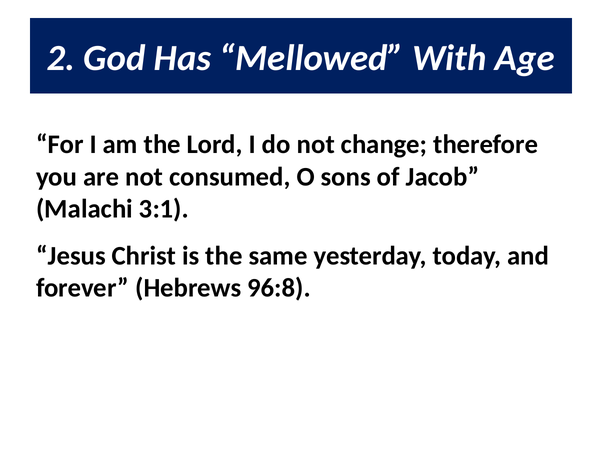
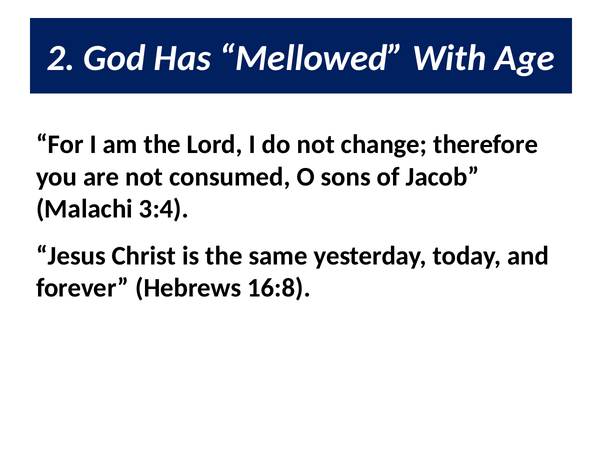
3:1: 3:1 -> 3:4
96:8: 96:8 -> 16:8
